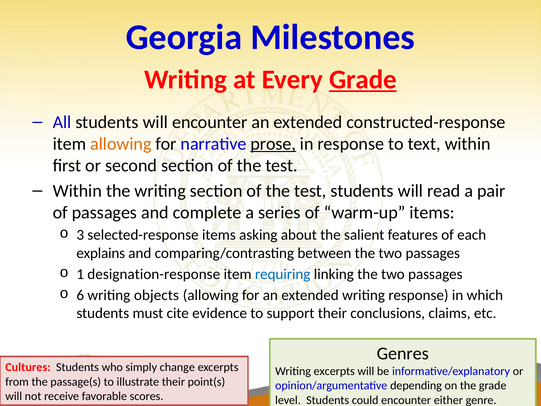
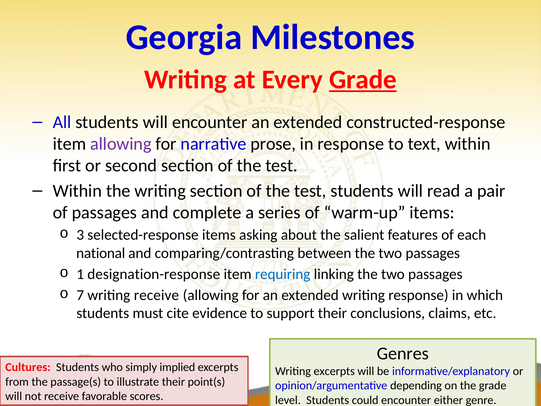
allowing at (121, 144) colour: orange -> purple
prose underline: present -> none
explains: explains -> national
6: 6 -> 7
writing objects: objects -> receive
change: change -> implied
